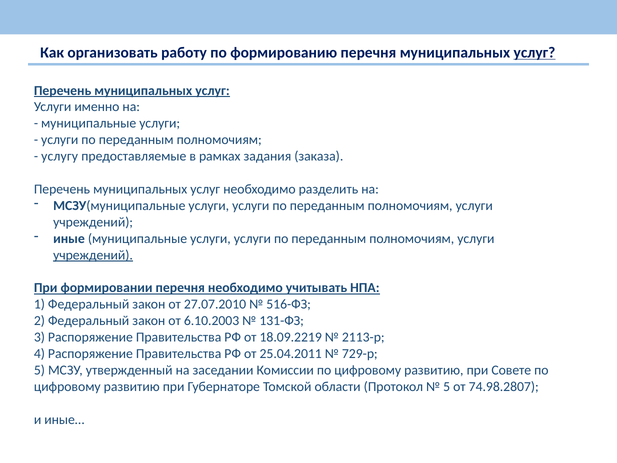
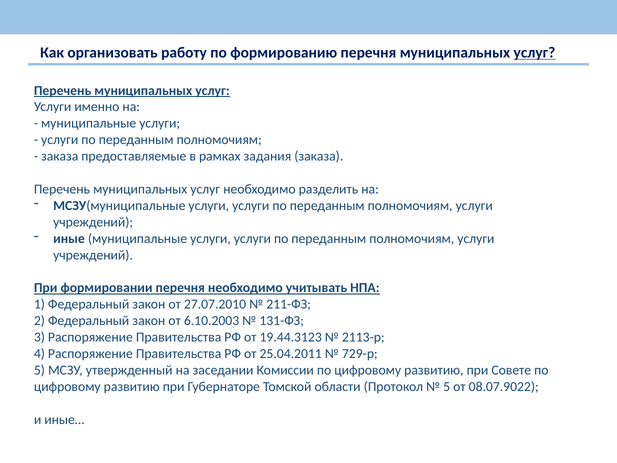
услугу at (60, 156): услугу -> заказа
учреждений at (93, 255) underline: present -> none
516-ФЗ: 516-ФЗ -> 211-ФЗ
18.09.2219: 18.09.2219 -> 19.44.3123
74.98.2807: 74.98.2807 -> 08.07.9022
